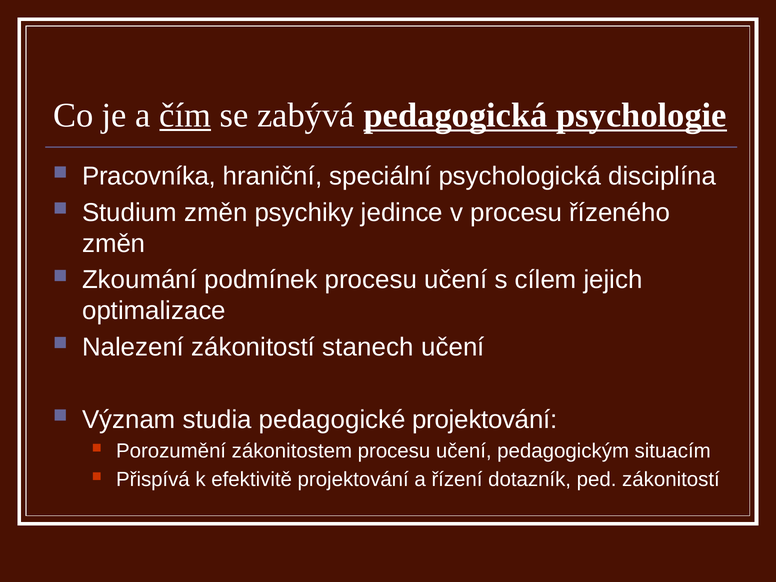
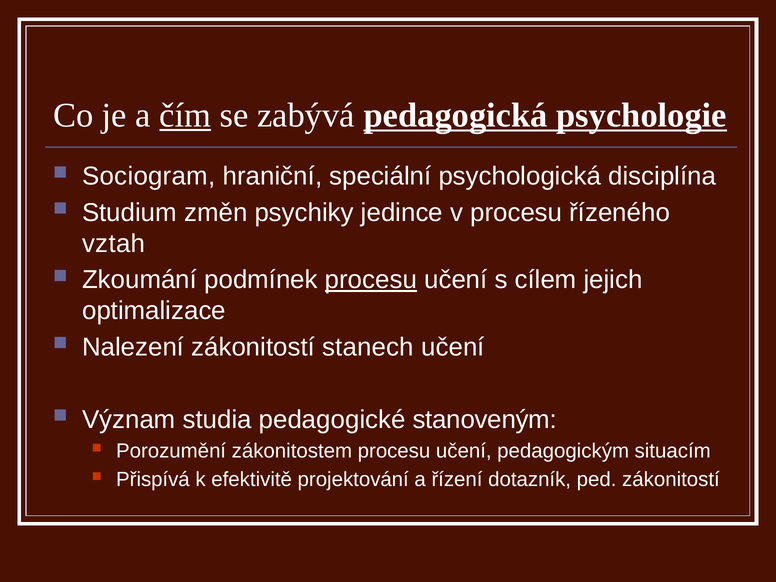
Pracovníka: Pracovníka -> Sociogram
změn at (114, 244): změn -> vztah
procesu at (371, 280) underline: none -> present
pedagogické projektování: projektování -> stanoveným
